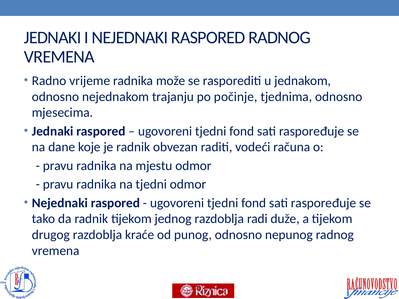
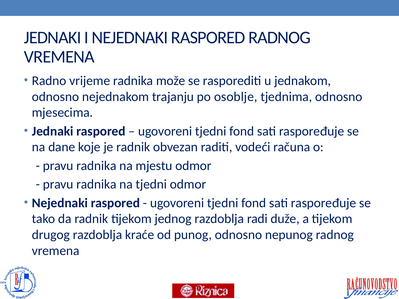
počinje: počinje -> osoblje
